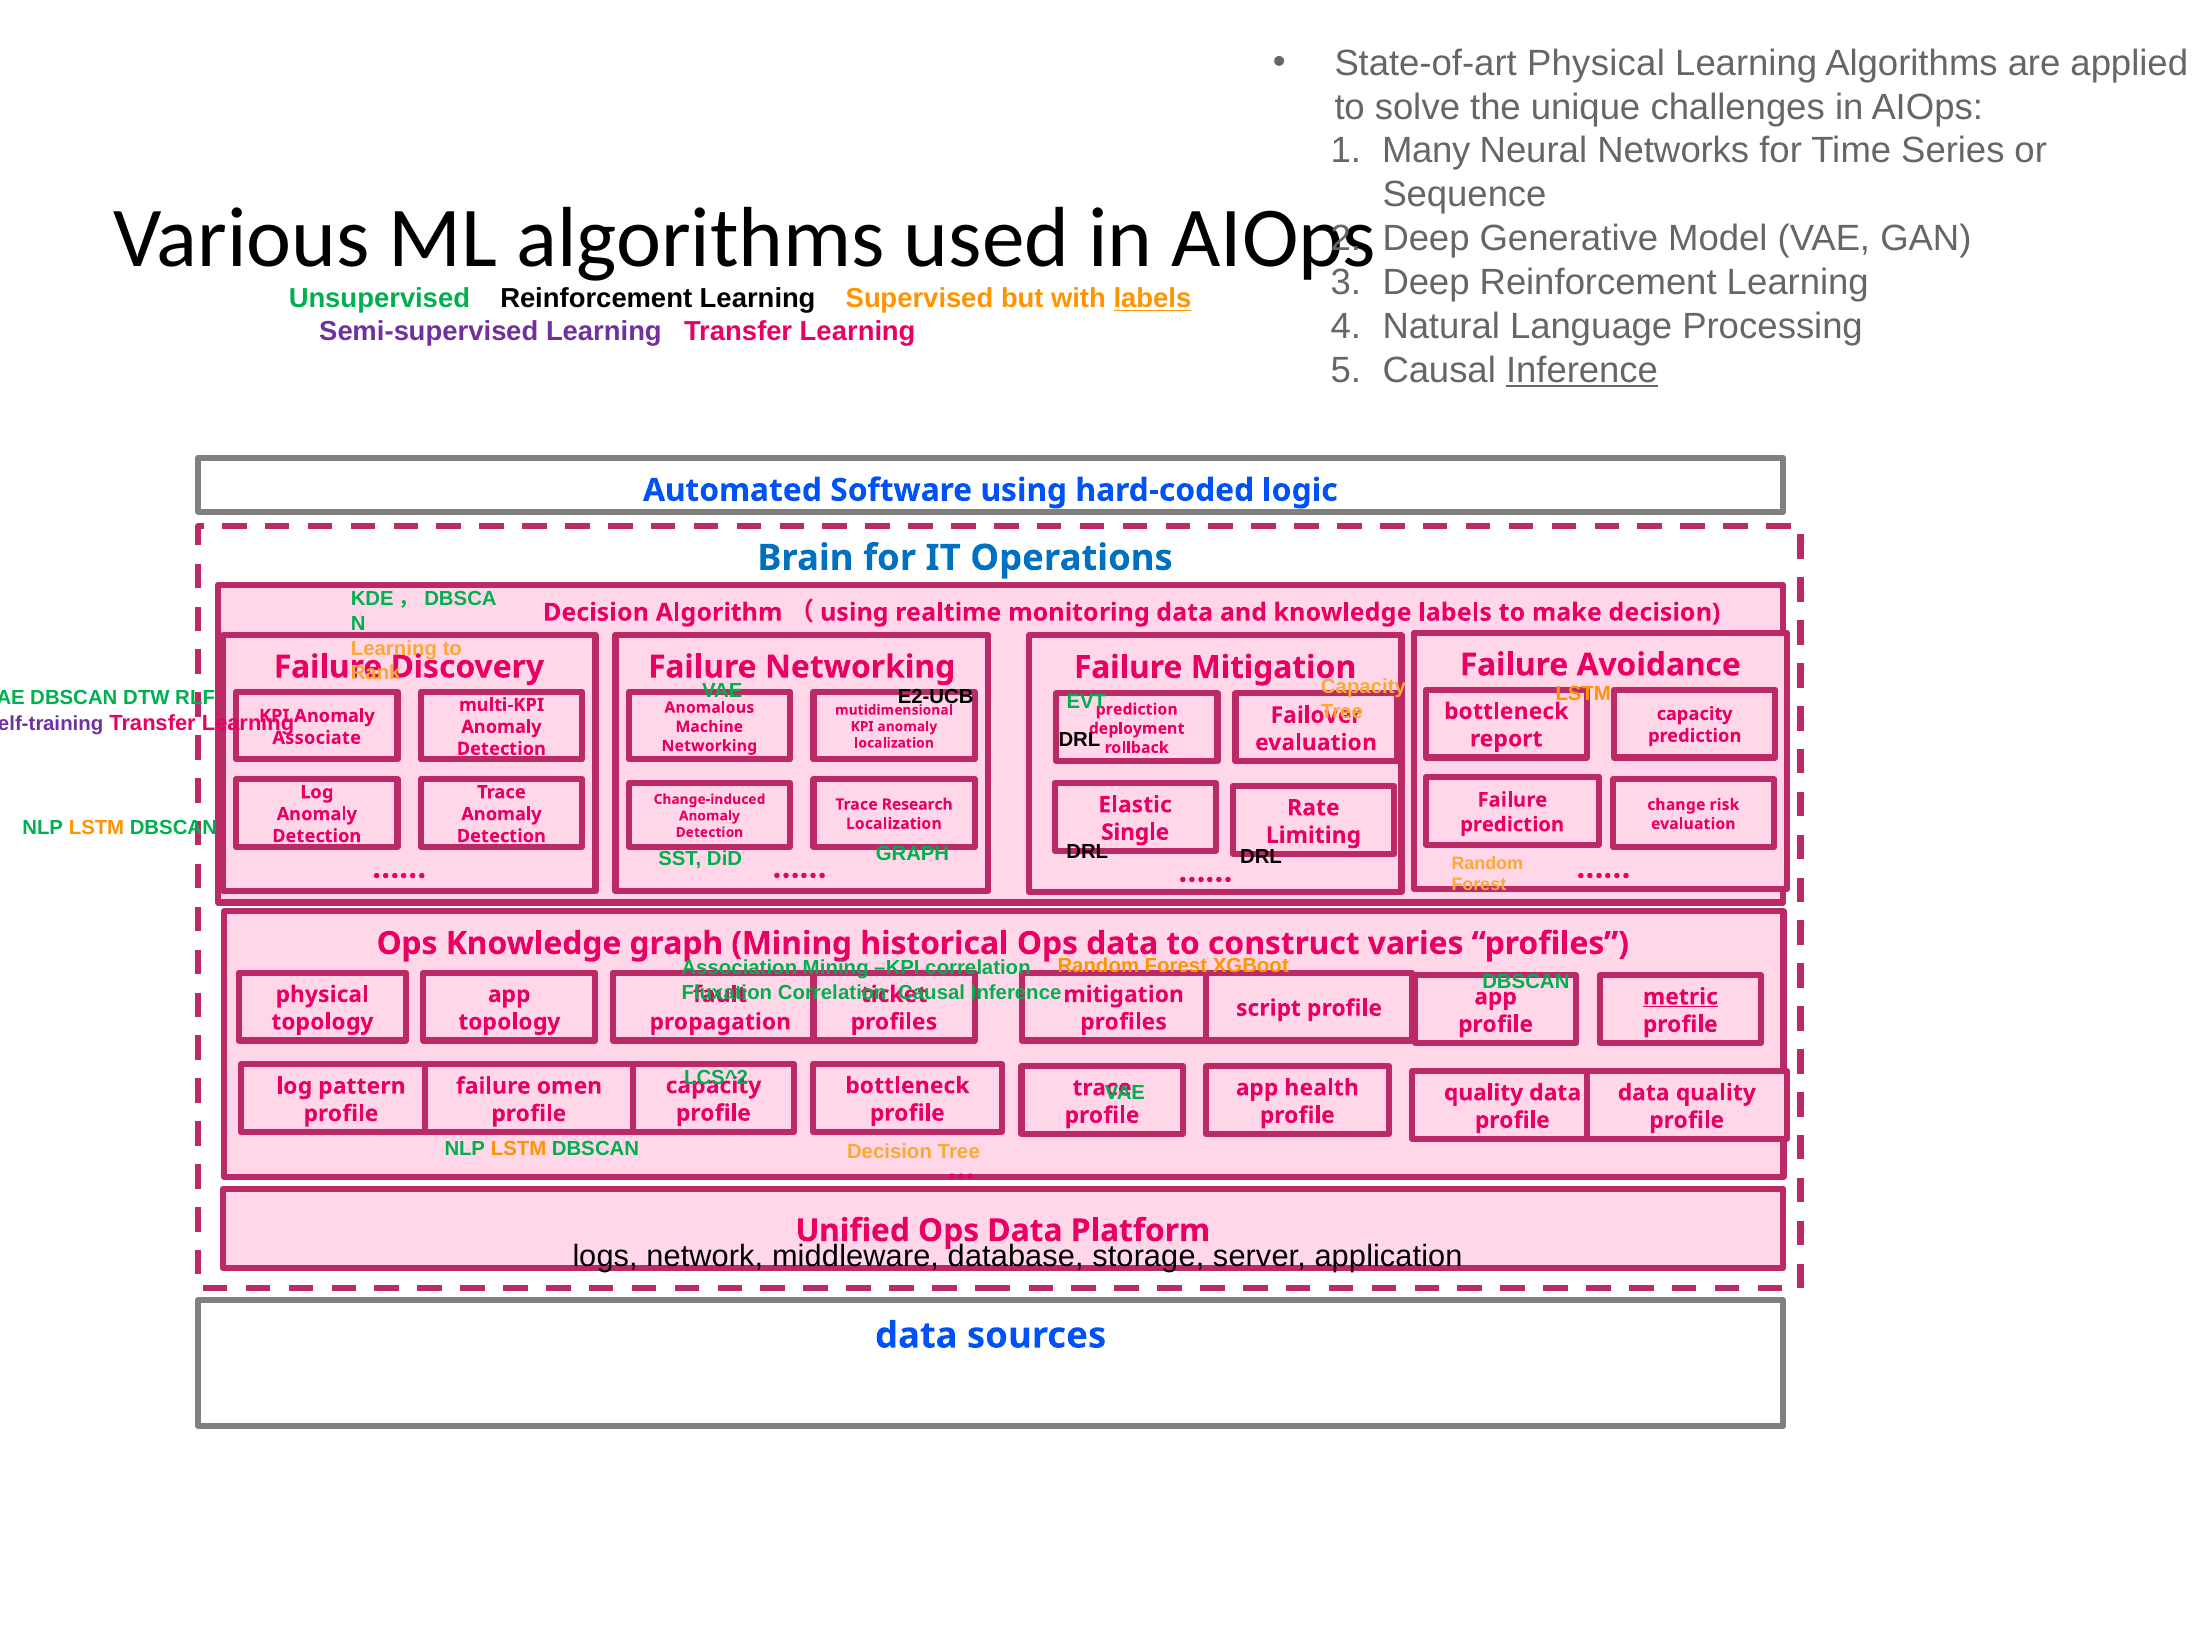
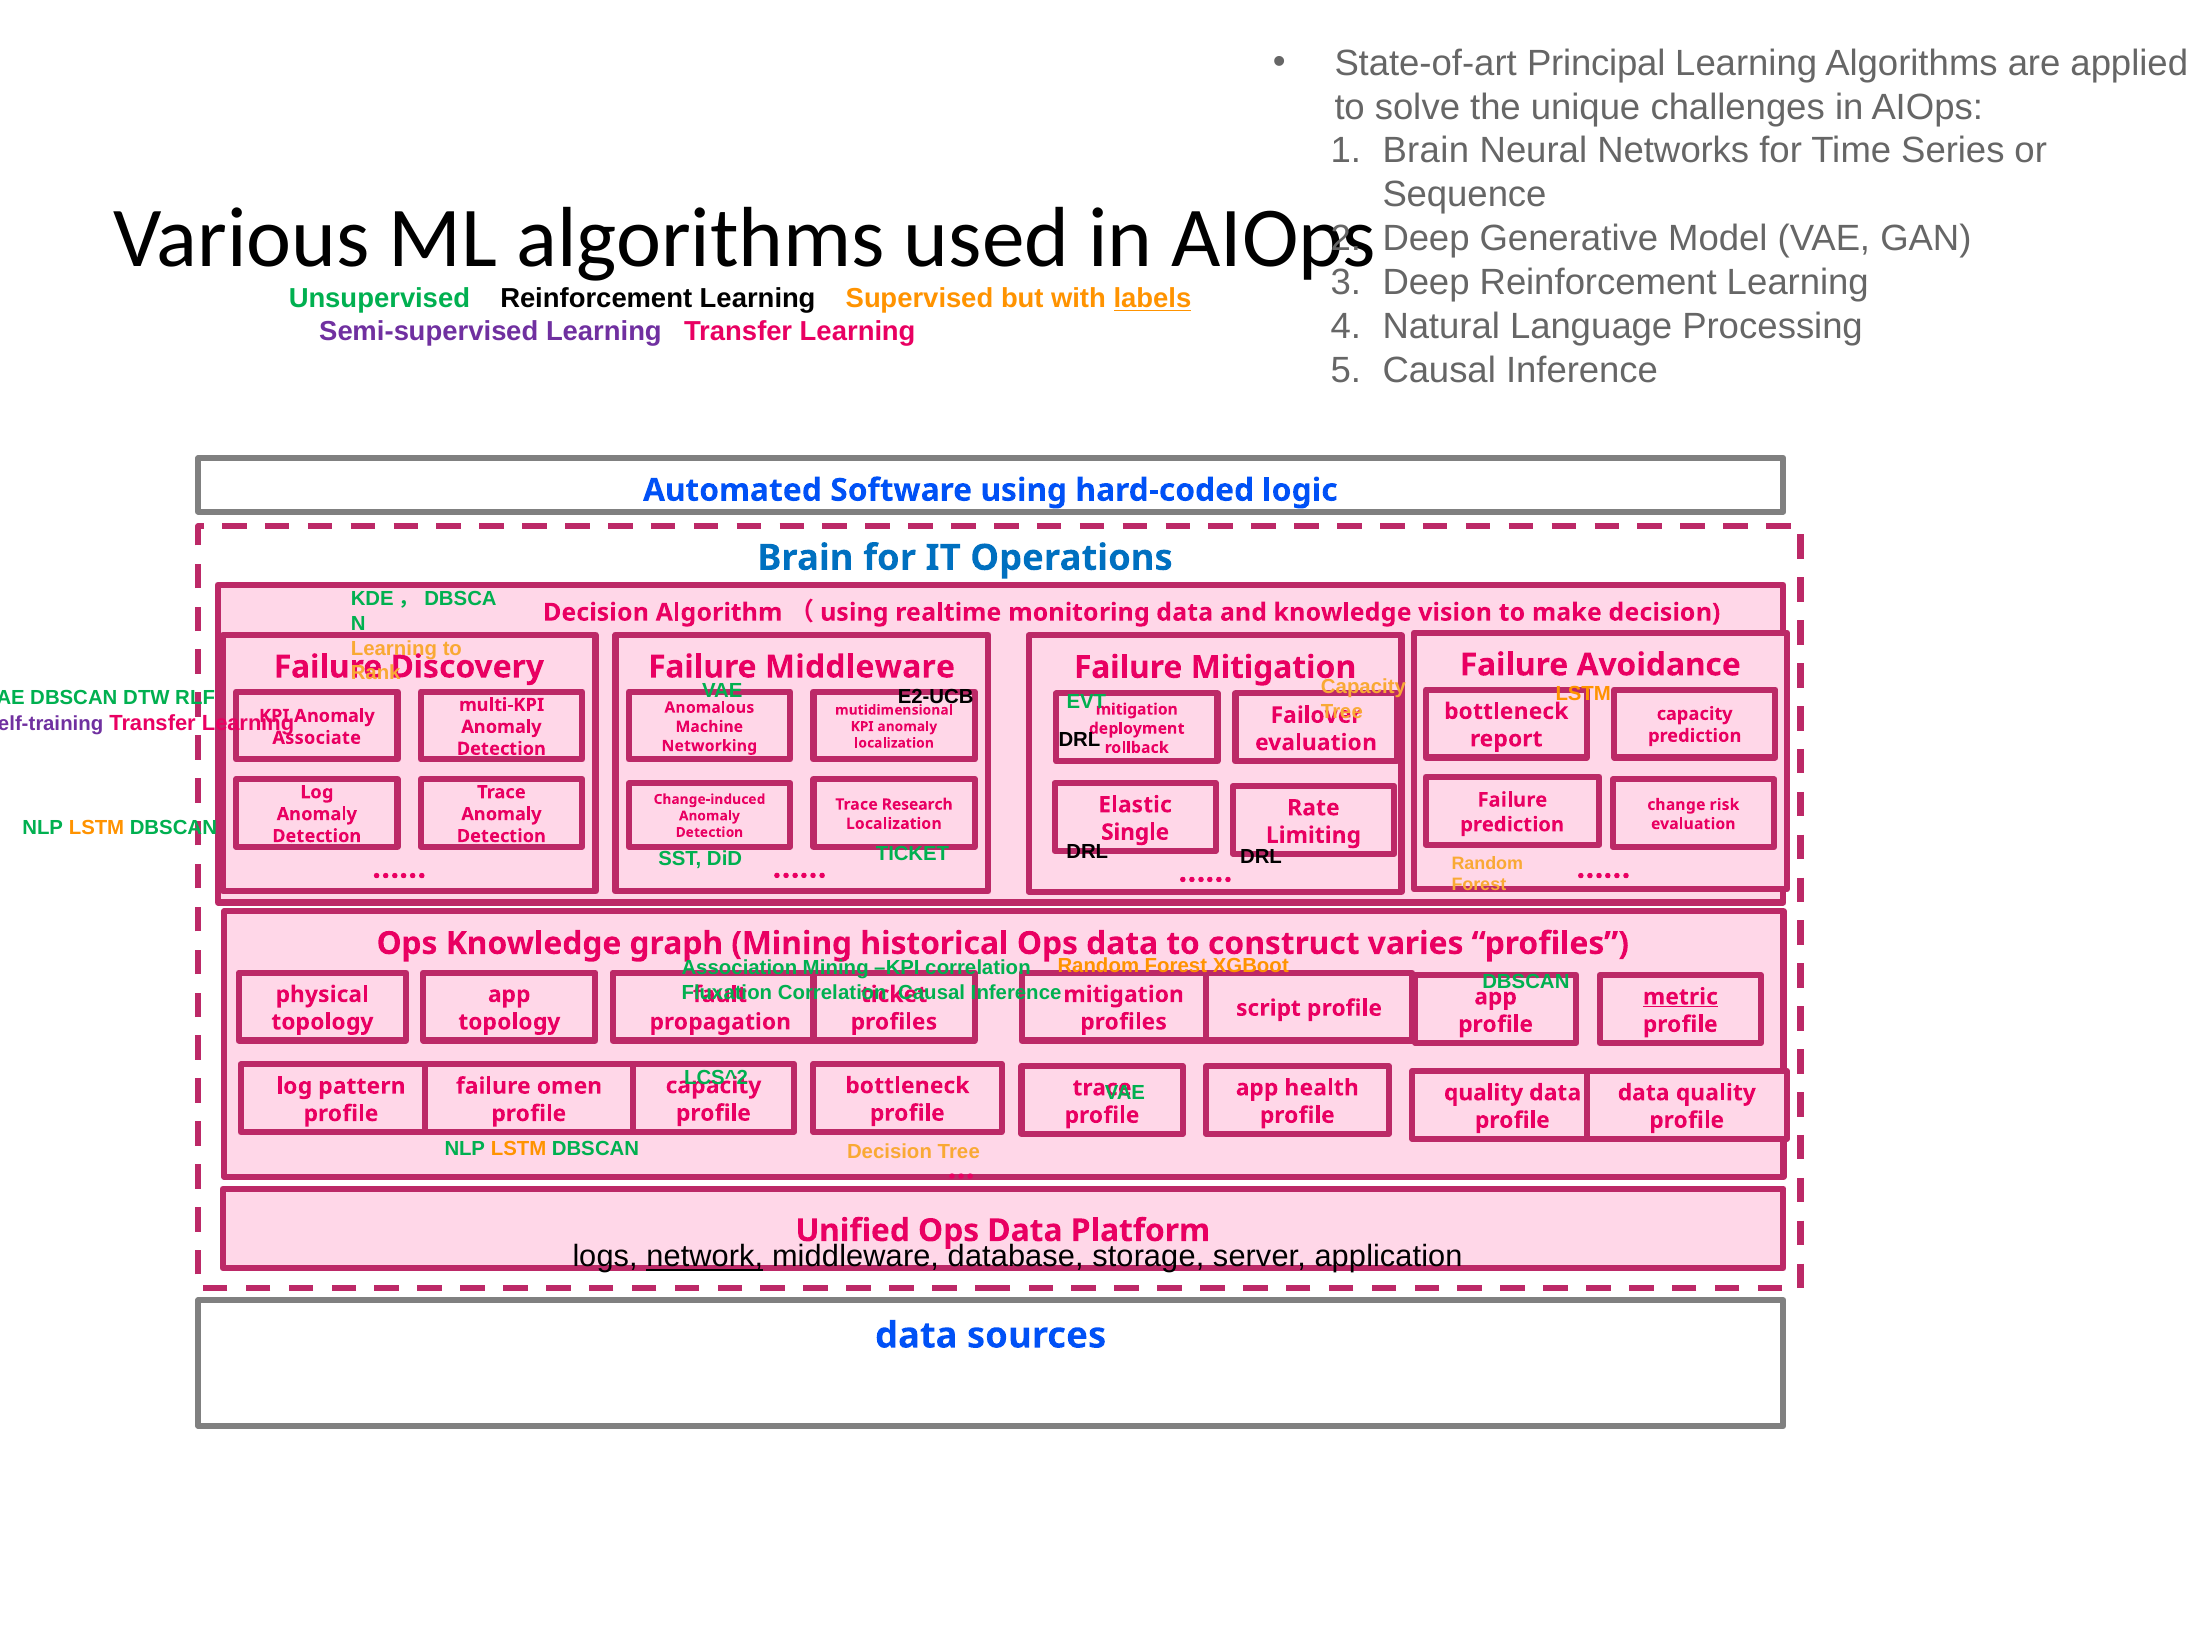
State-of-art Physical: Physical -> Principal
Many at (1426, 151): Many -> Brain
Inference at (1582, 370) underline: present -> none
knowledge labels: labels -> vision
Networking at (860, 667): Networking -> Middleware
prediction at (1137, 709): prediction -> mitigation
GRAPH at (912, 854): GRAPH -> TICKET
network underline: none -> present
